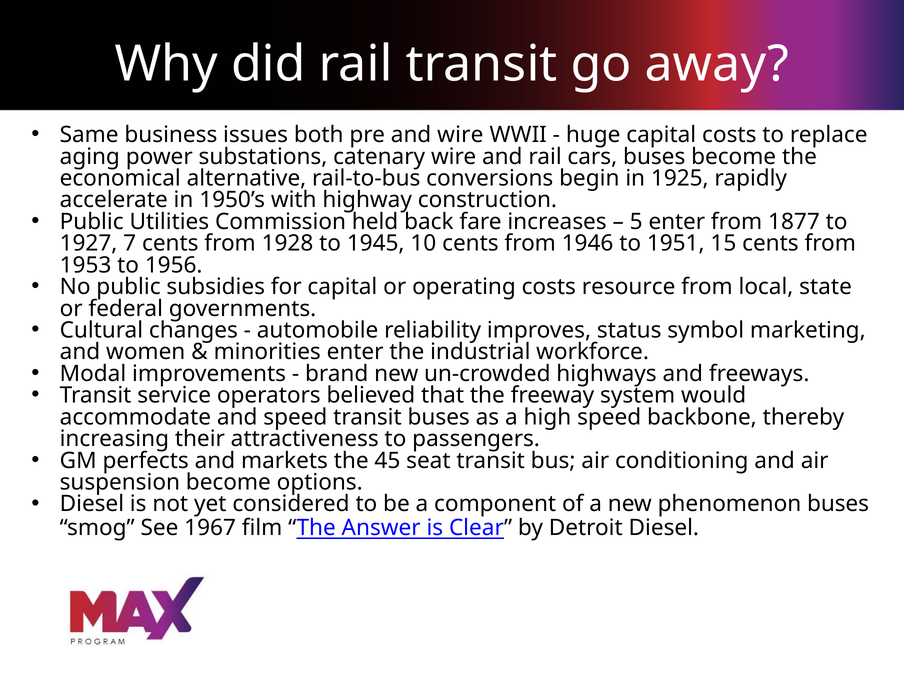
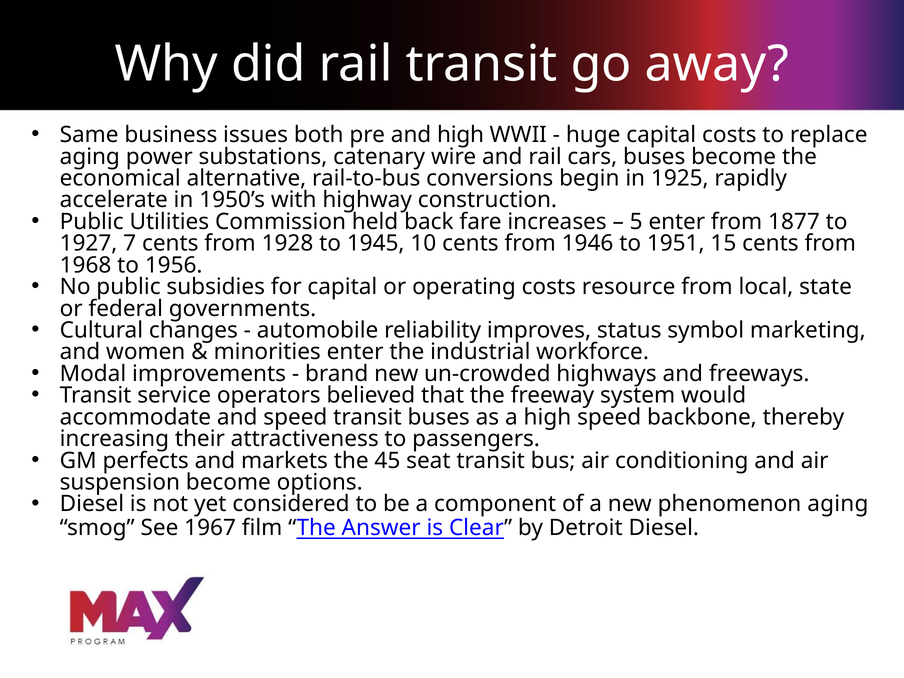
and wire: wire -> high
1953: 1953 -> 1968
phenomenon buses: buses -> aging
